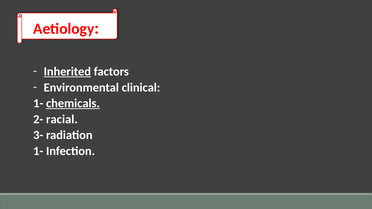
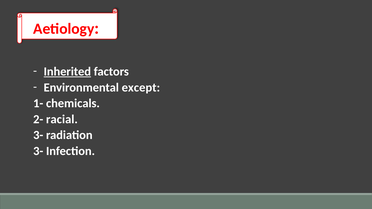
clinical: clinical -> except
chemicals underline: present -> none
1- at (38, 151): 1- -> 3-
